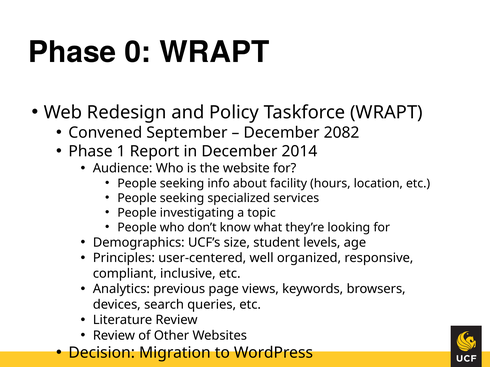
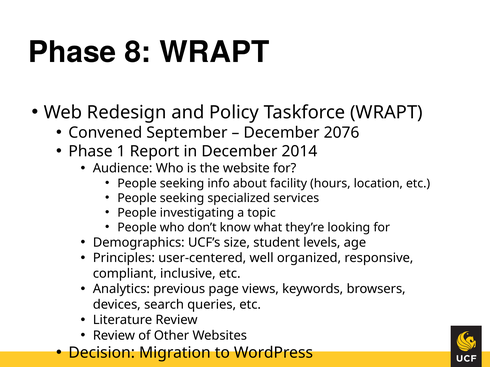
0: 0 -> 8
2082: 2082 -> 2076
